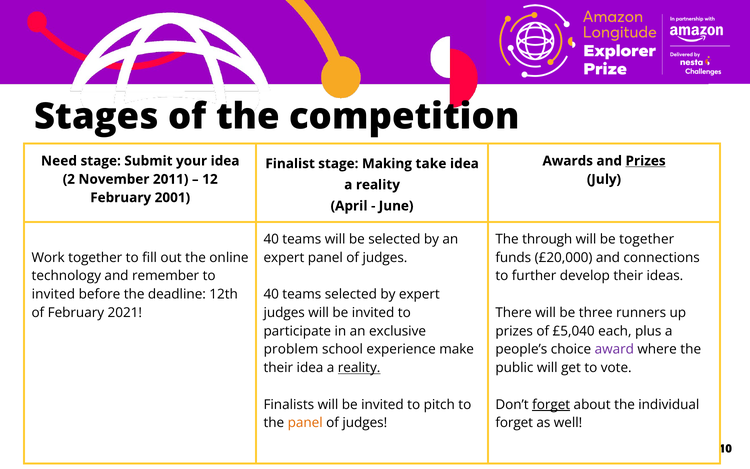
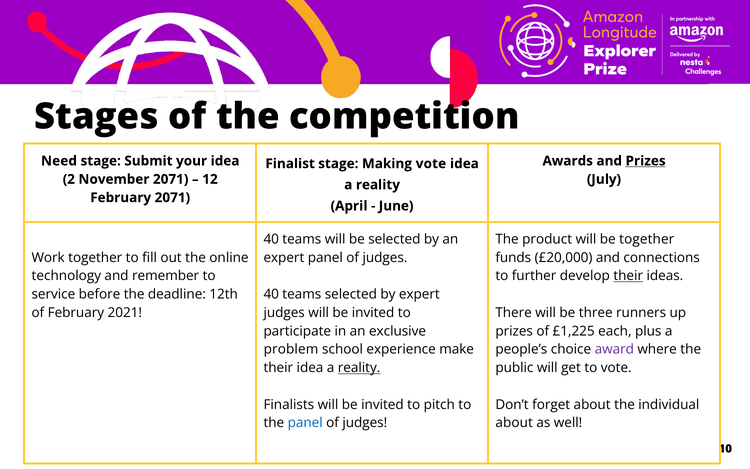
Making take: take -> vote
November 2011: 2011 -> 2071
February 2001: 2001 -> 2071
through: through -> product
their at (628, 276) underline: none -> present
invited at (53, 294): invited -> service
£5,040: £5,040 -> £1,225
forget at (551, 404) underline: present -> none
panel at (305, 423) colour: orange -> blue
forget at (514, 423): forget -> about
